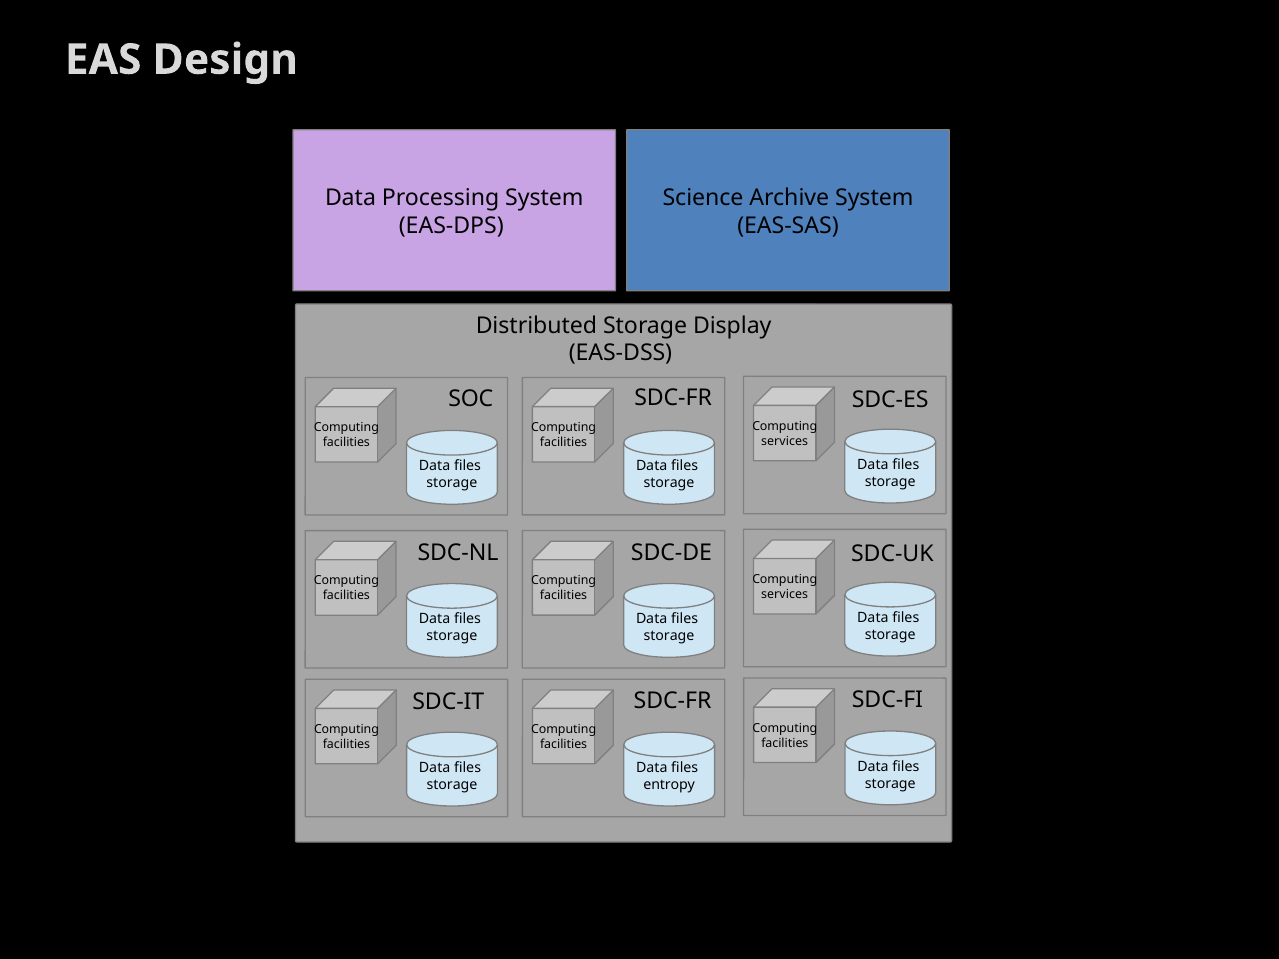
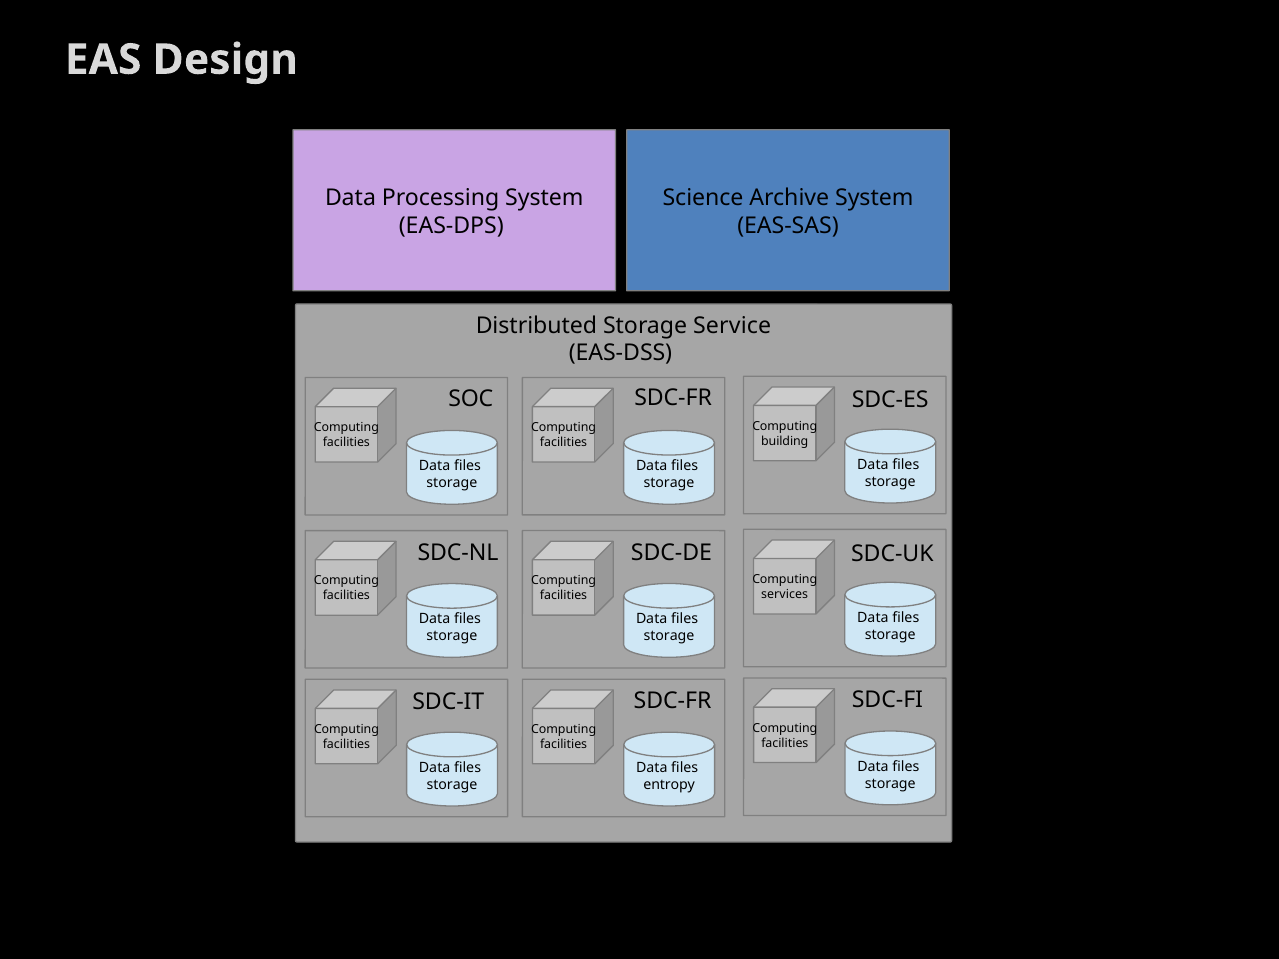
Display: Display -> Service
services at (785, 442): services -> building
